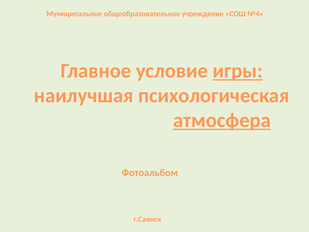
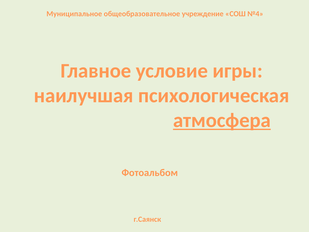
игры underline: present -> none
